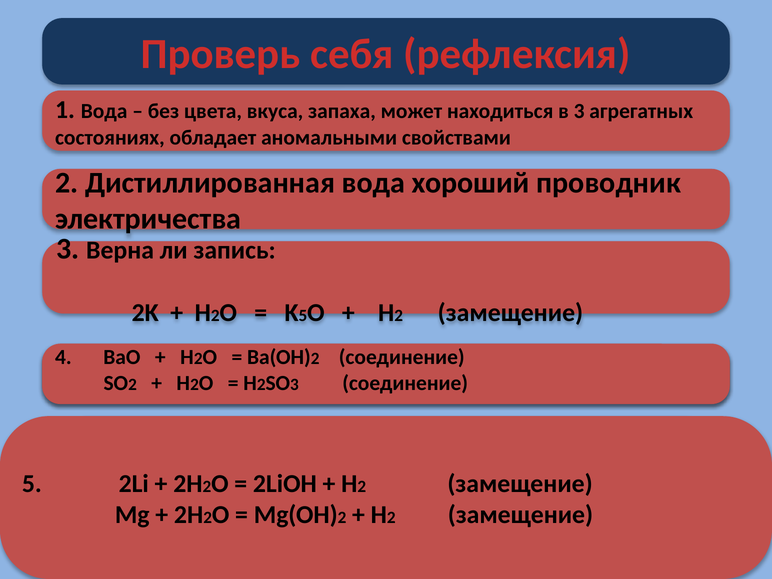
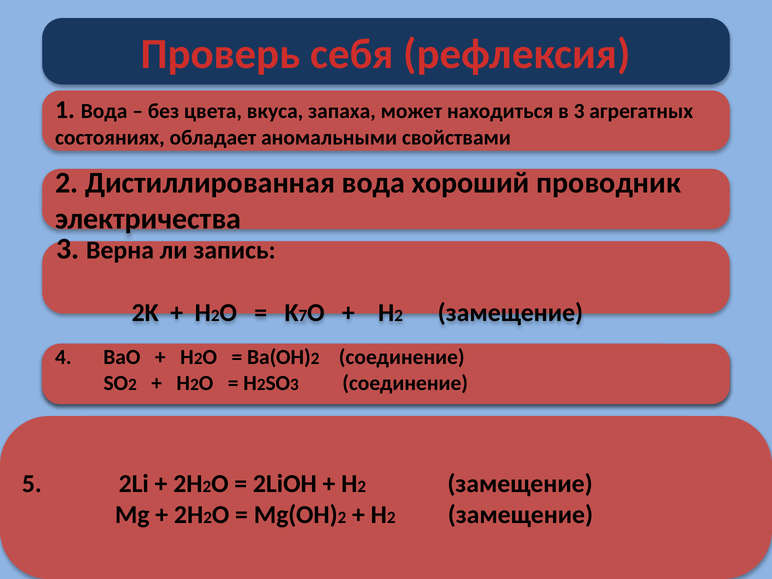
5 at (303, 316): 5 -> 7
